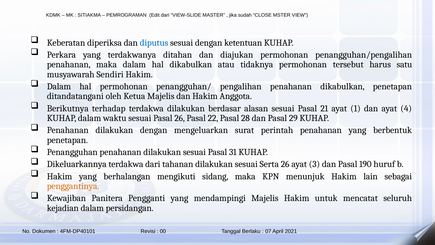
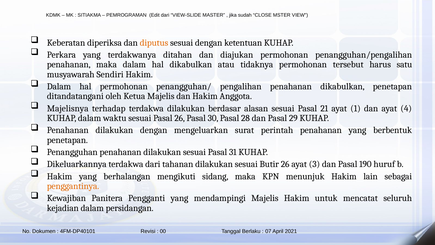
diputus colour: blue -> orange
Berikutnya: Berikutnya -> Majelisnya
22: 22 -> 30
Serta: Serta -> Butir
